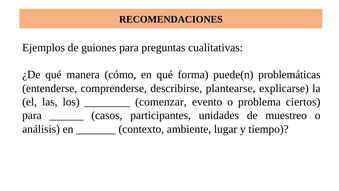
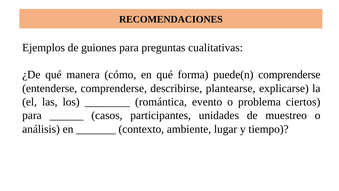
puede(n problemáticas: problemáticas -> comprenderse
comenzar: comenzar -> romántica
